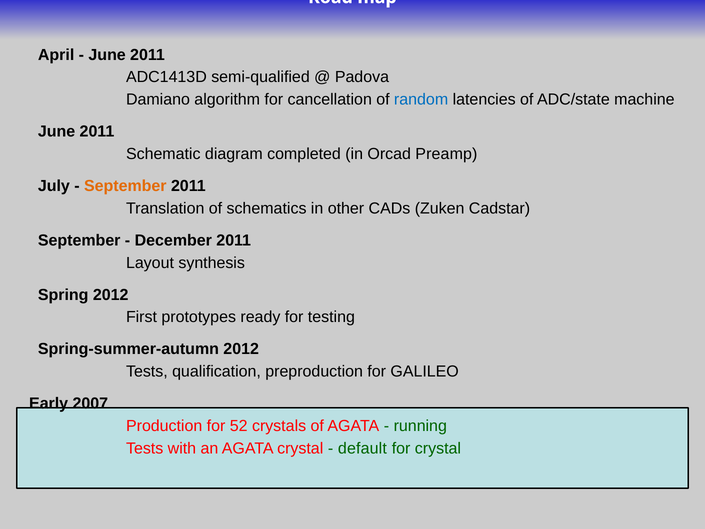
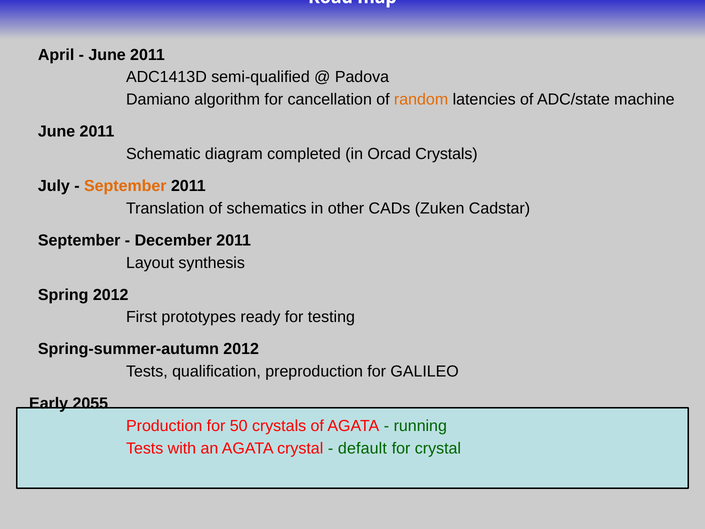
random colour: blue -> orange
Orcad Preamp: Preamp -> Crystals
2007: 2007 -> 2055
52: 52 -> 50
